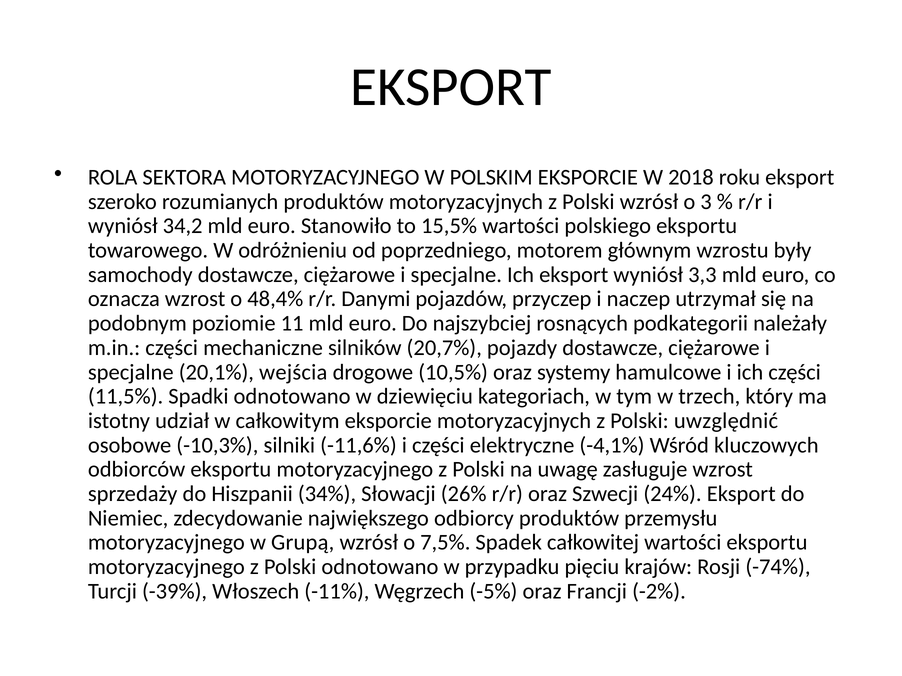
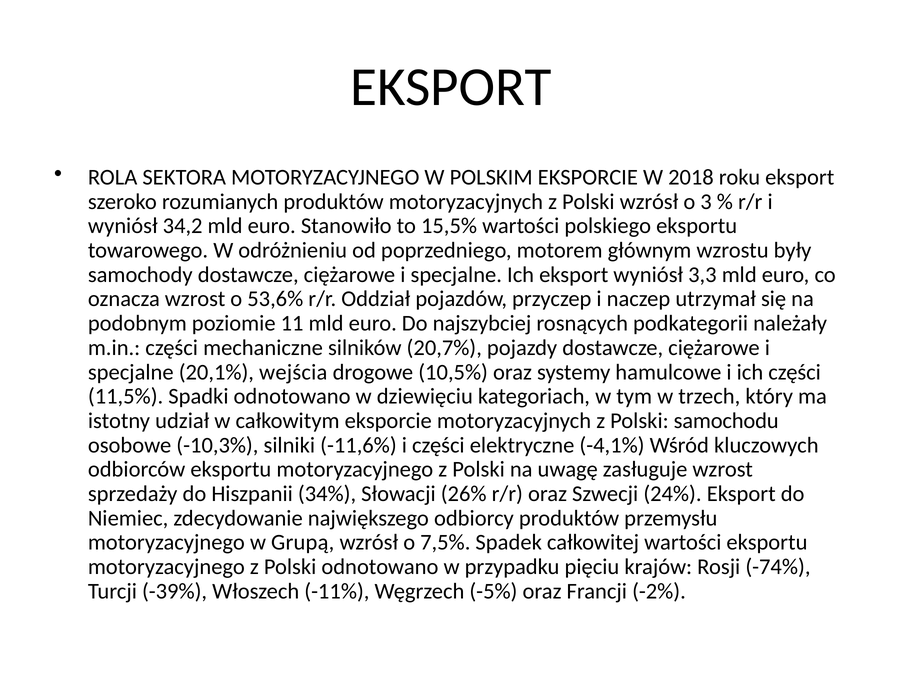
48,4%: 48,4% -> 53,6%
Danymi: Danymi -> Oddział
uwzględnić: uwzględnić -> samochodu
